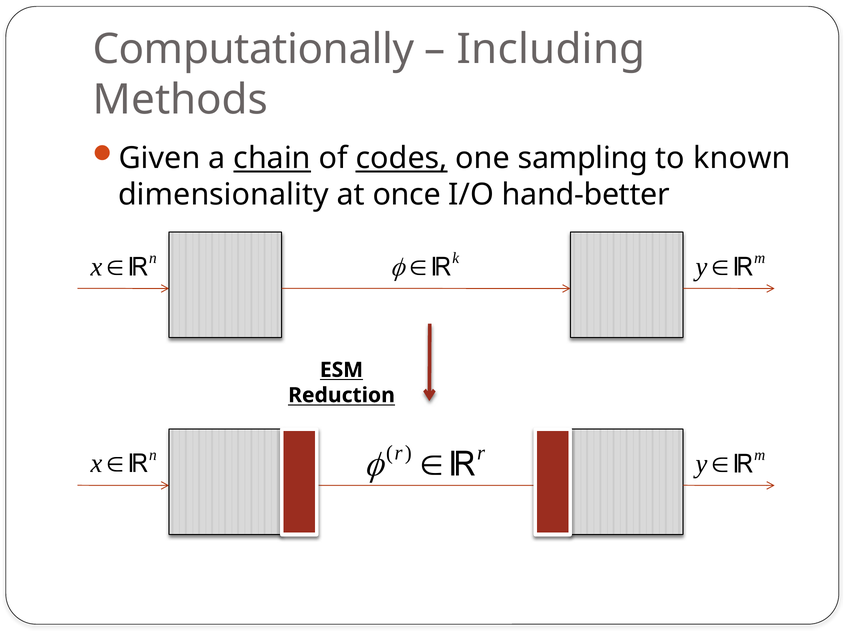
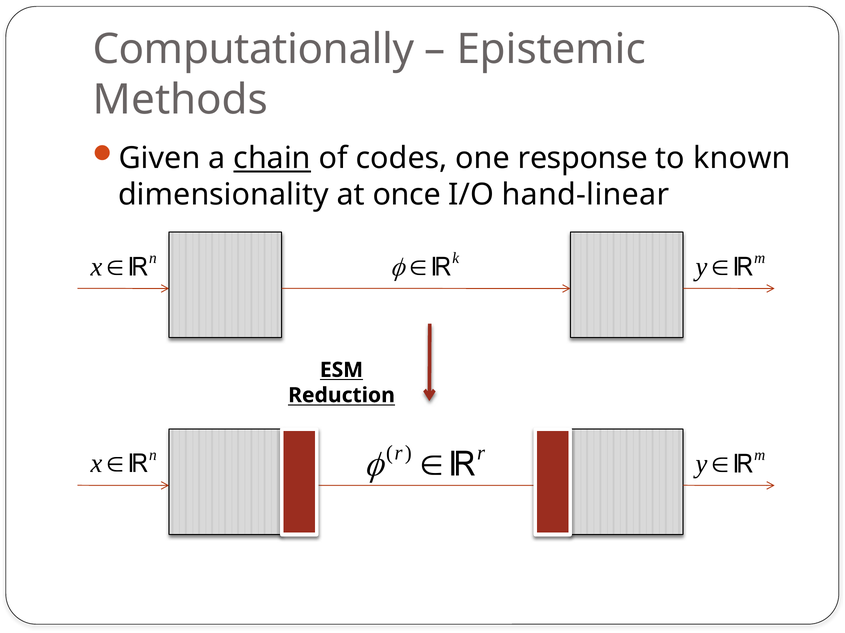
Including: Including -> Epistemic
codes underline: present -> none
sampling: sampling -> response
hand-better: hand-better -> hand-linear
